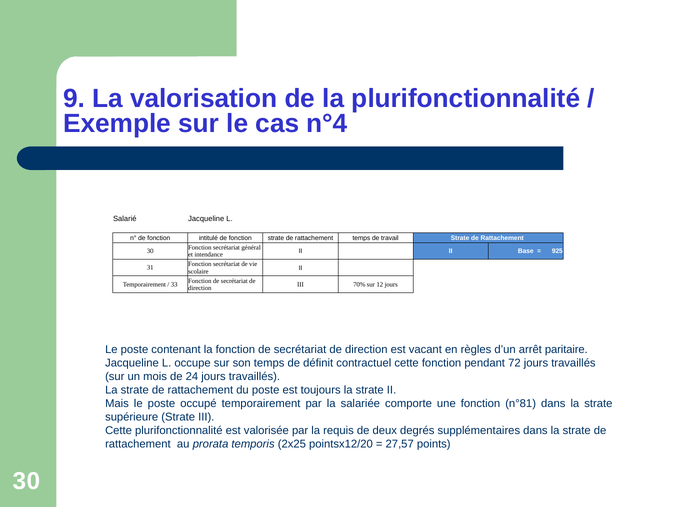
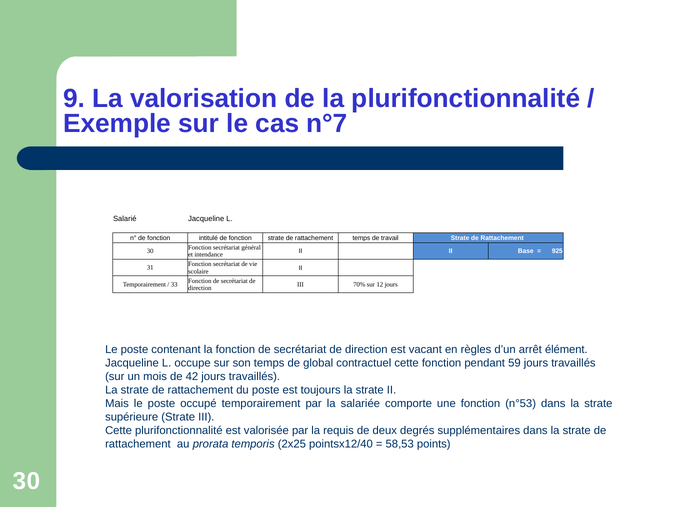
n°4: n°4 -> n°7
paritaire: paritaire -> élément
définit: définit -> global
72: 72 -> 59
24: 24 -> 42
n°81: n°81 -> n°53
pointsx12/20: pointsx12/20 -> pointsx12/40
27,57: 27,57 -> 58,53
